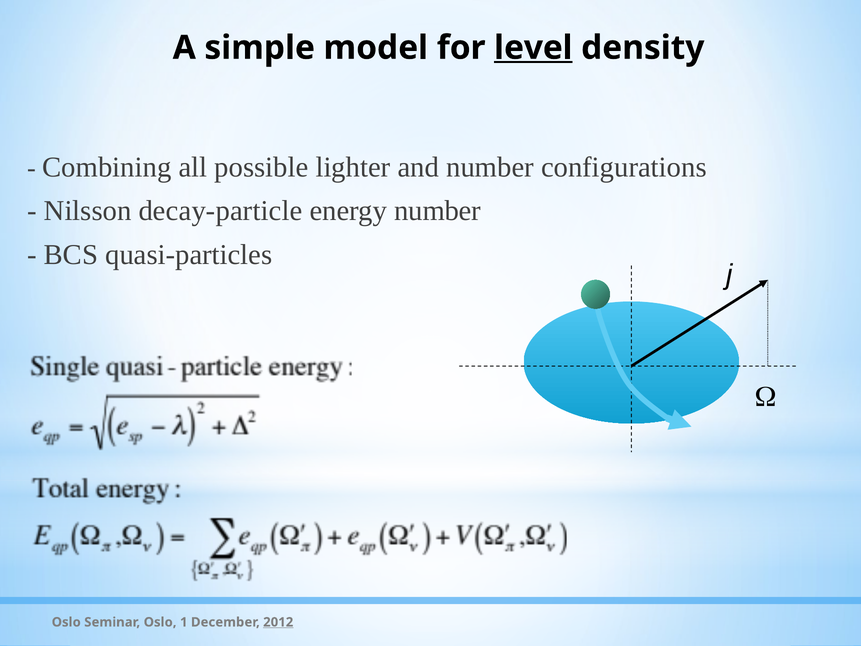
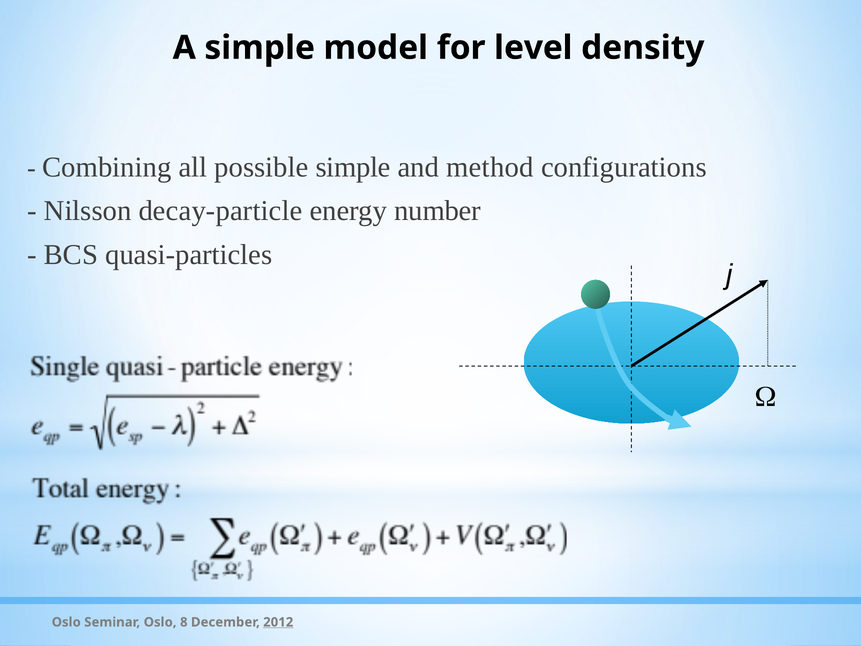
level underline: present -> none
possible lighter: lighter -> simple
and number: number -> method
1: 1 -> 8
